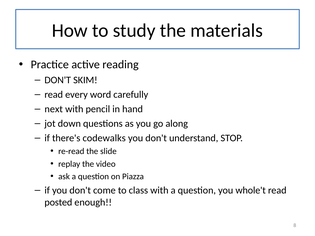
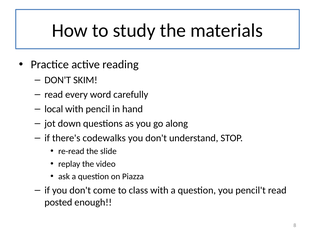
next: next -> local
whole't: whole't -> pencil't
